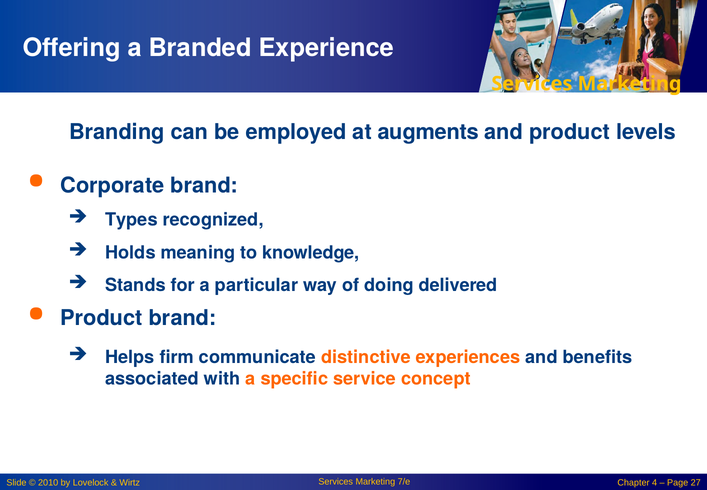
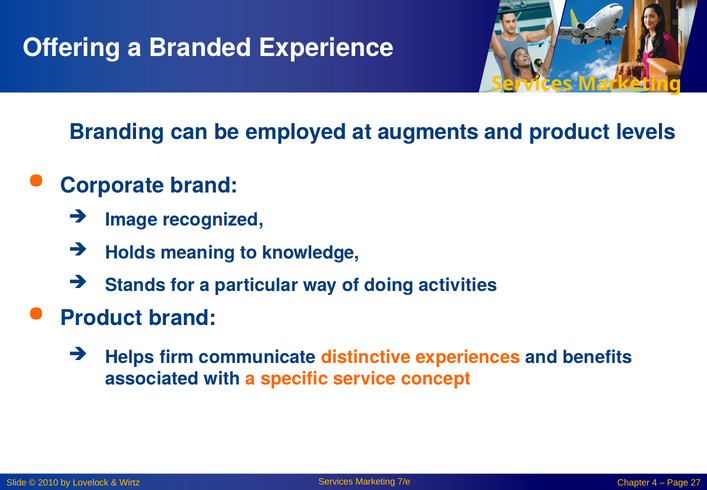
Types: Types -> Image
delivered: delivered -> activities
